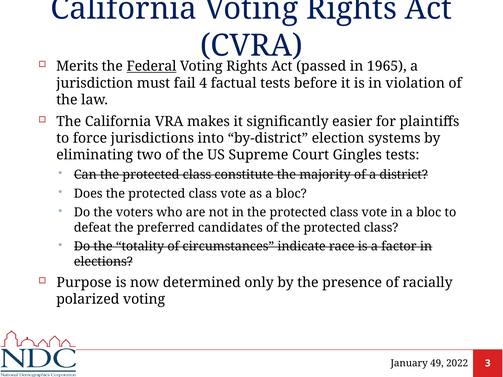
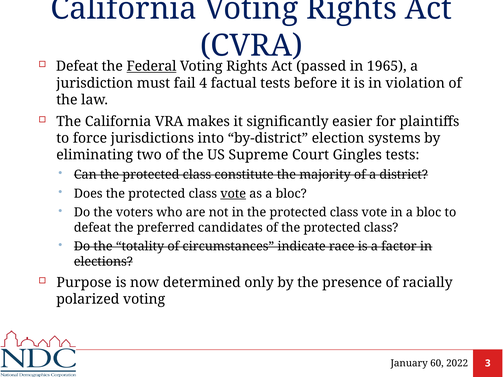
Merits at (77, 66): Merits -> Defeat
vote at (233, 194) underline: none -> present
49: 49 -> 60
